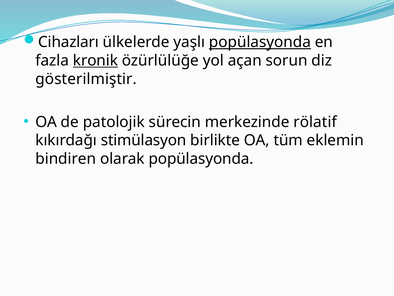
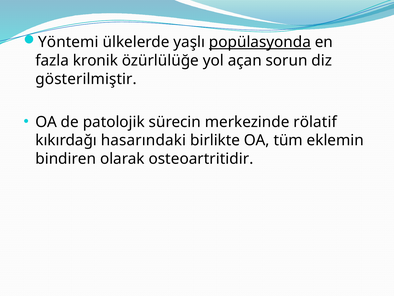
Cihazları: Cihazları -> Yöntemi
kronik underline: present -> none
stimülasyon: stimülasyon -> hasarındaki
olarak popülasyonda: popülasyonda -> osteoartritidir
